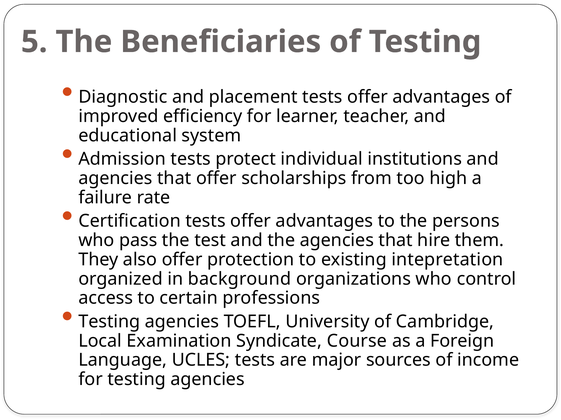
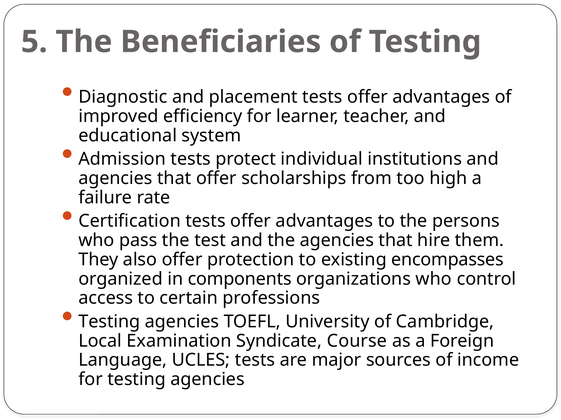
intepretation: intepretation -> encompasses
background: background -> components
